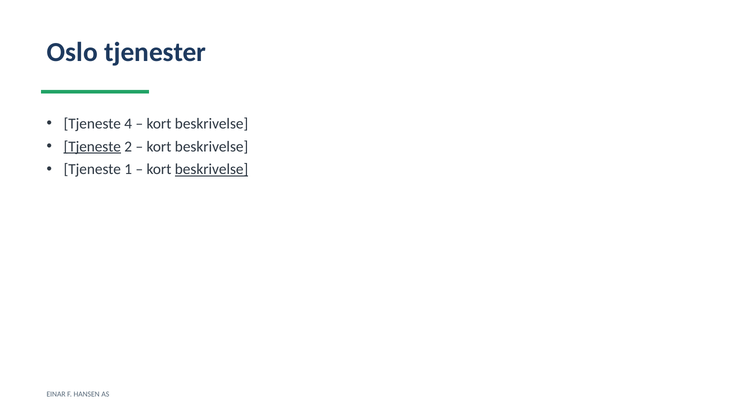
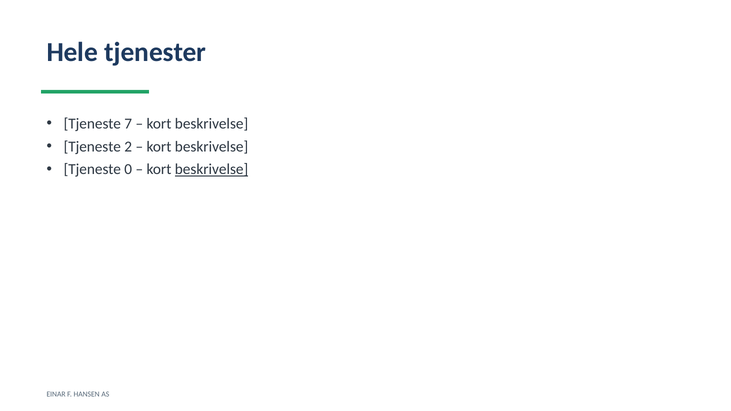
Oslo: Oslo -> Hele
4: 4 -> 7
Tjeneste at (92, 147) underline: present -> none
1: 1 -> 0
